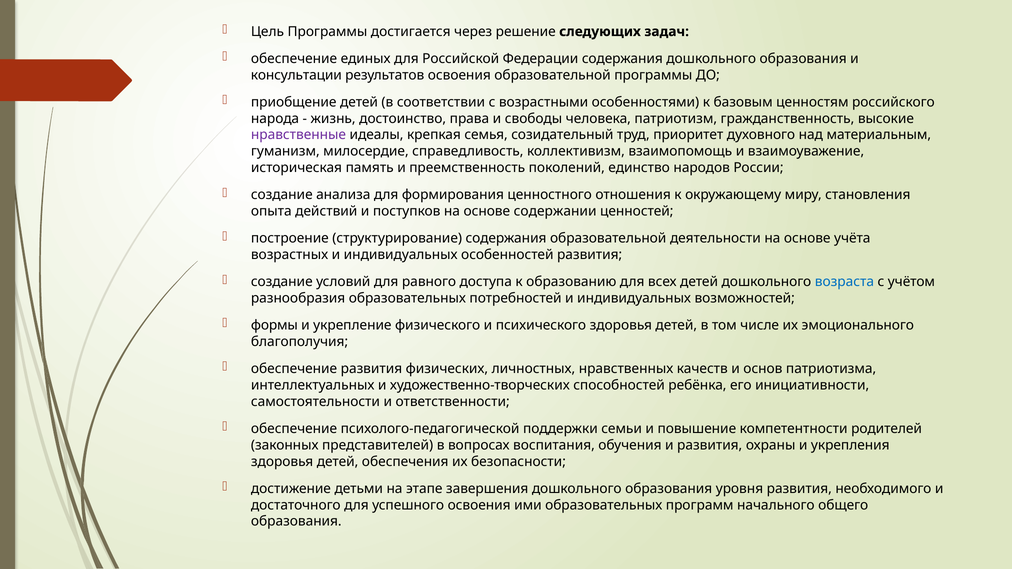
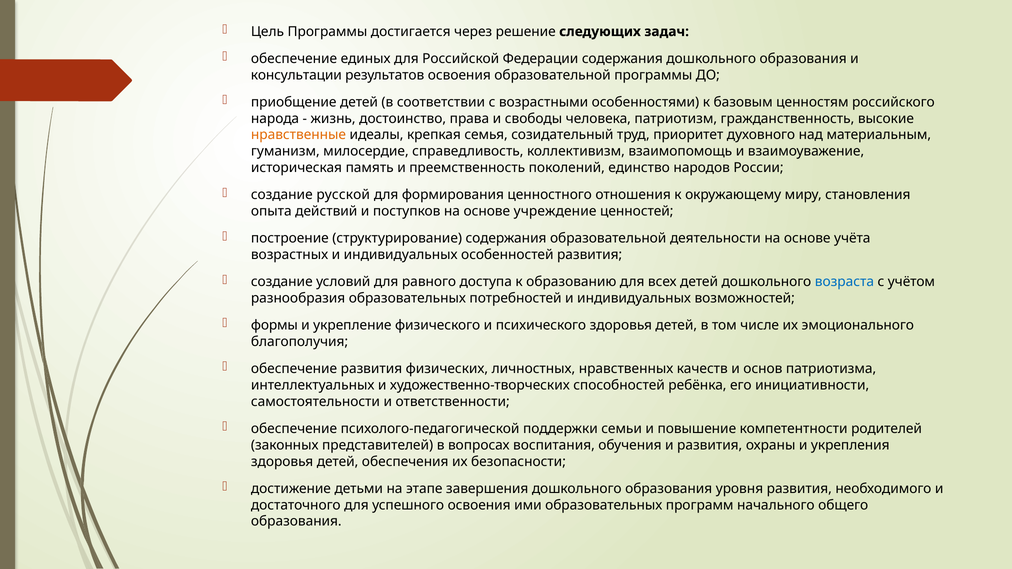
нравственные colour: purple -> orange
анализа: анализа -> русской
содержании: содержании -> учреждение
